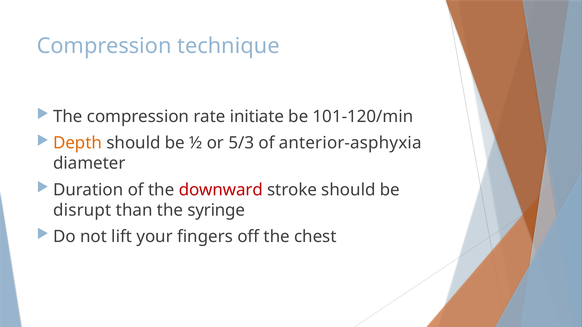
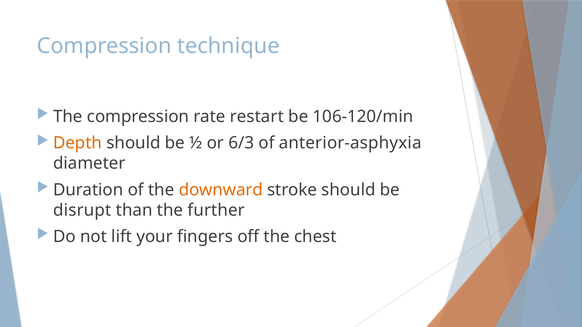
initiate: initiate -> restart
101-120/min: 101-120/min -> 106-120/min
5/3: 5/3 -> 6/3
downward colour: red -> orange
syringe: syringe -> further
